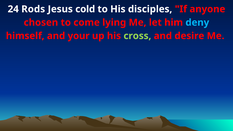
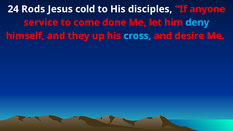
chosen: chosen -> service
lying: lying -> done
your: your -> they
cross colour: light green -> light blue
